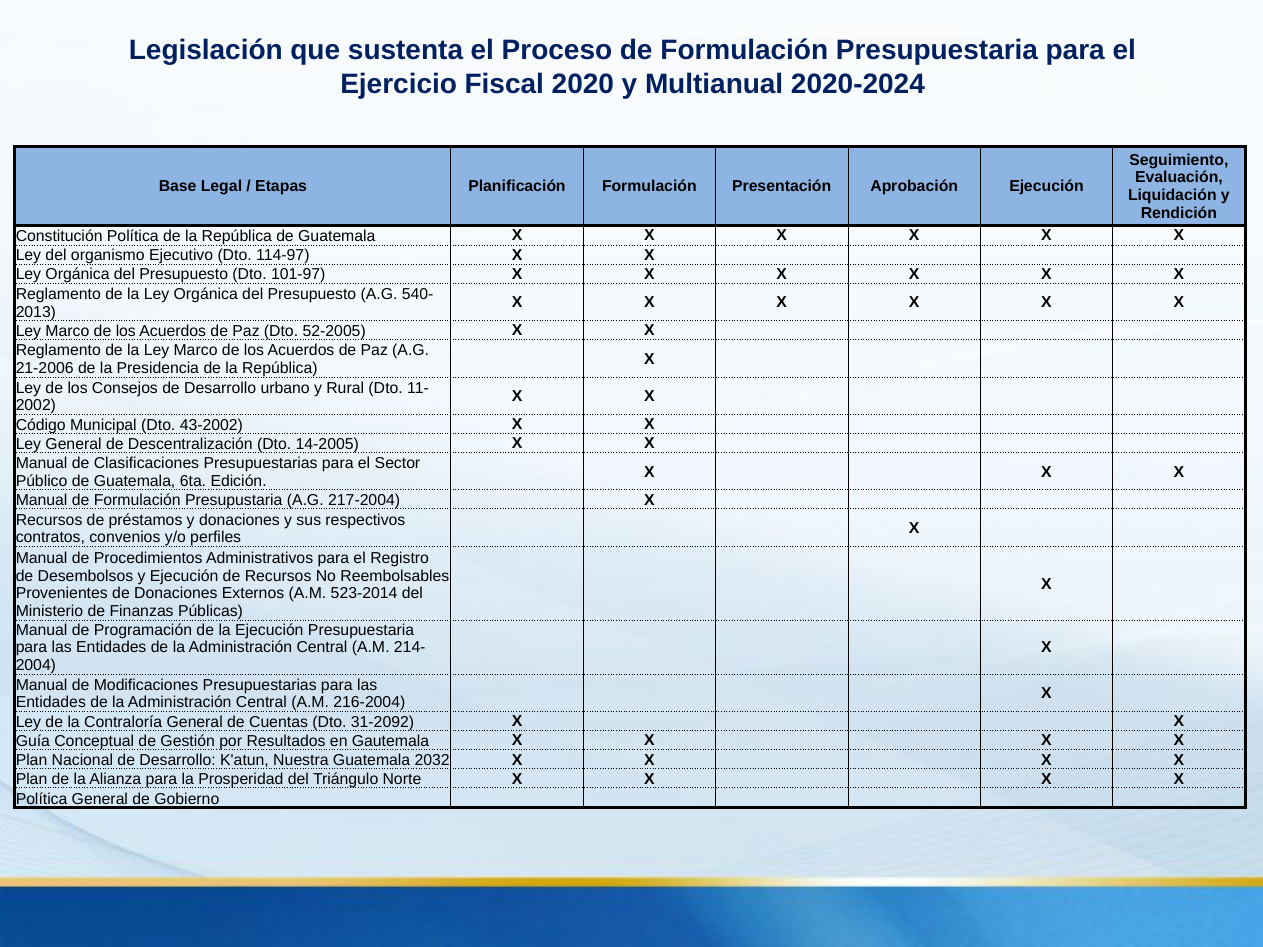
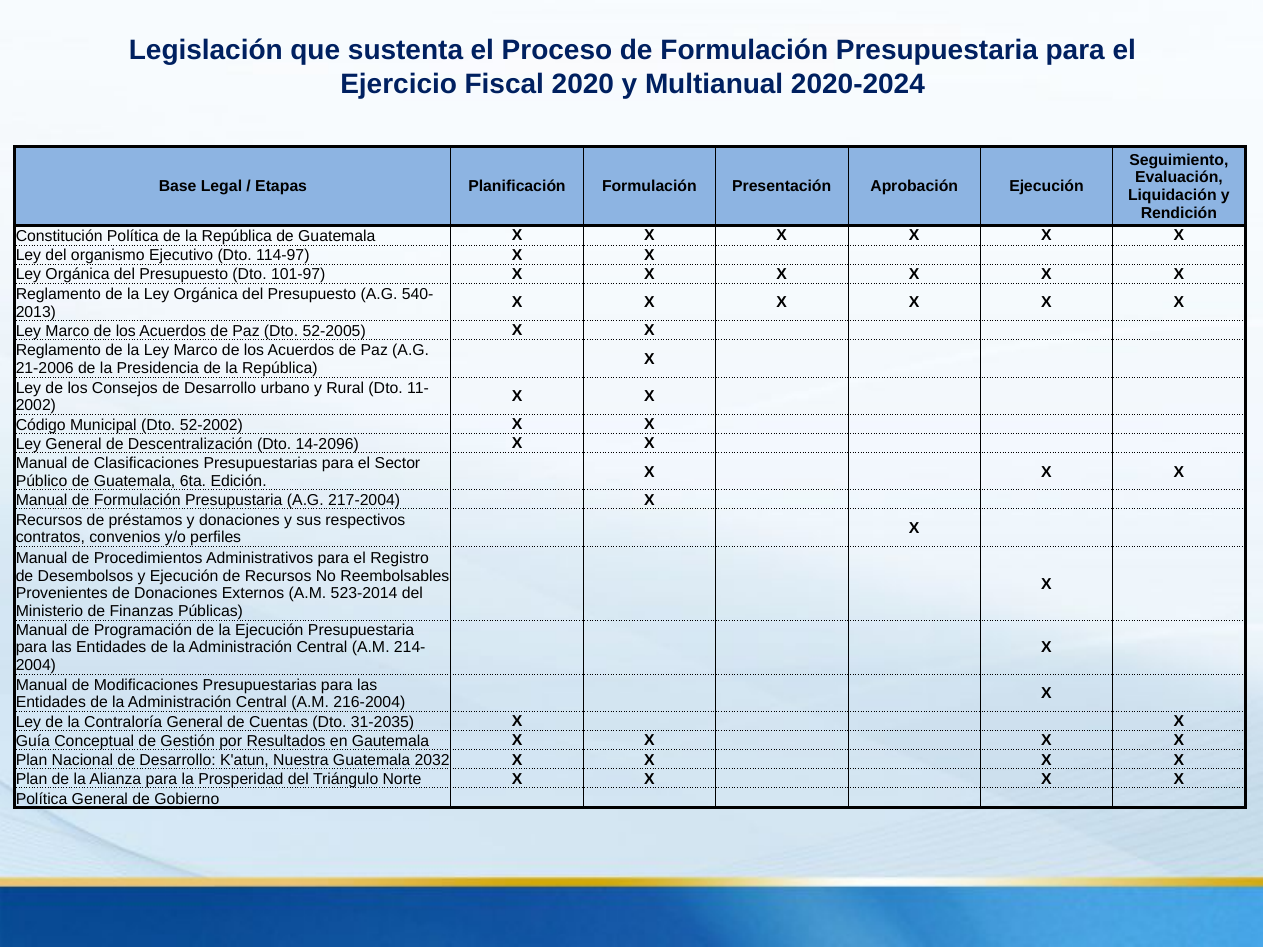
43-2002: 43-2002 -> 52-2002
14-2005: 14-2005 -> 14-2096
31-2092: 31-2092 -> 31-2035
